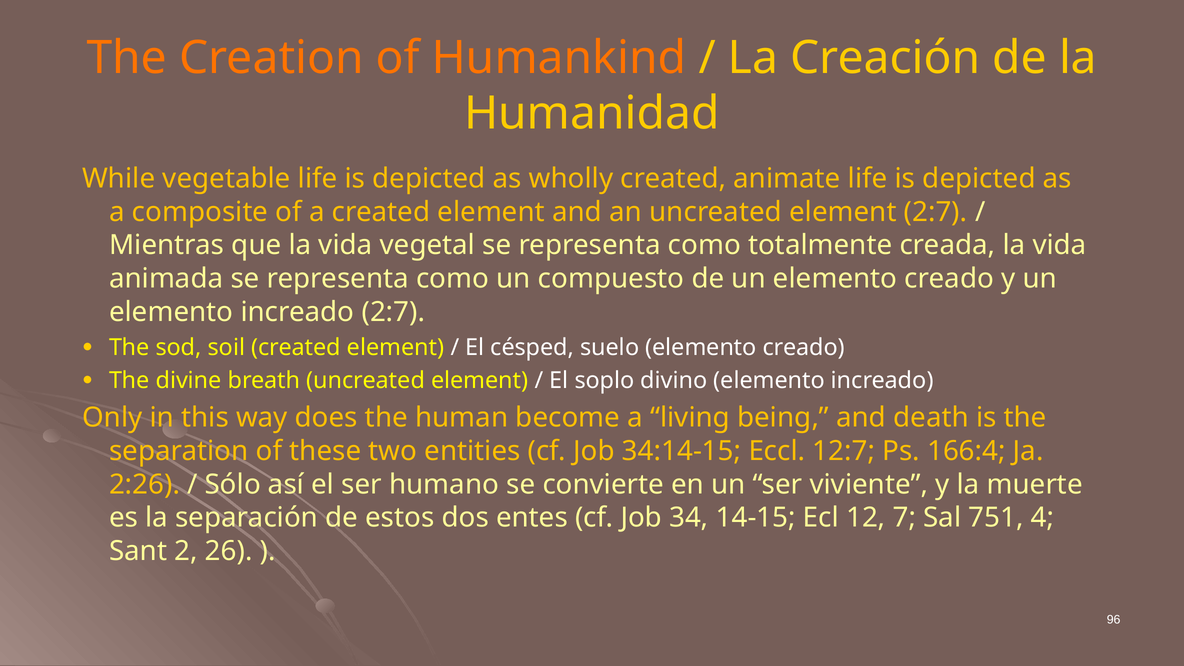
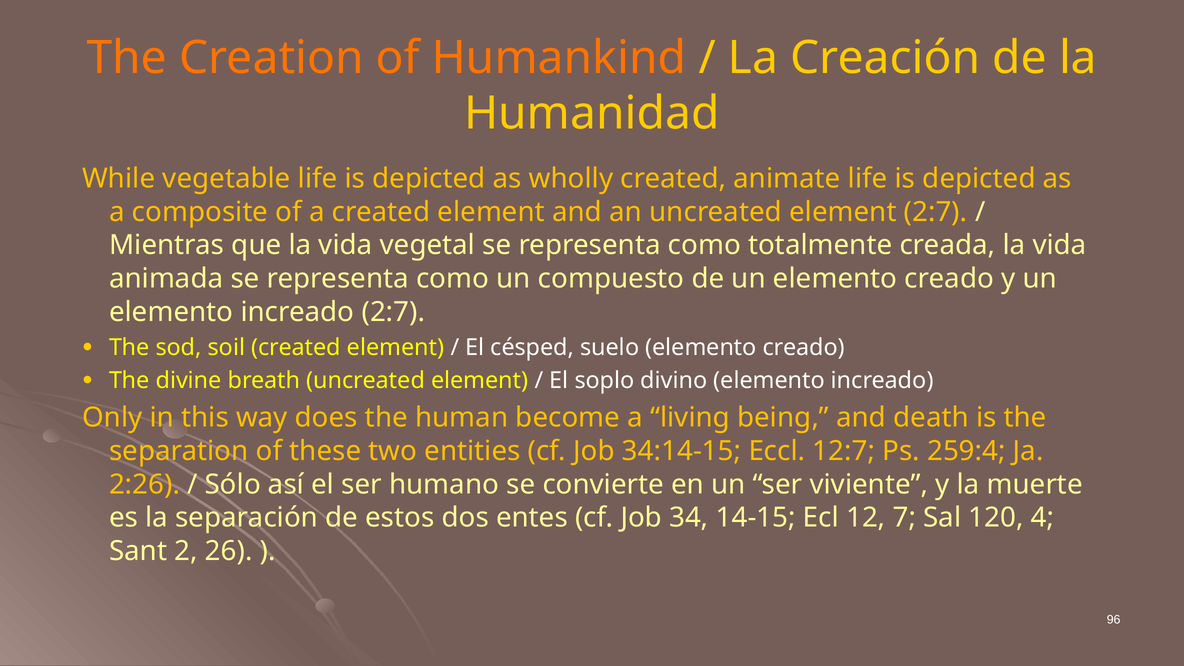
166:4: 166:4 -> 259:4
751: 751 -> 120
